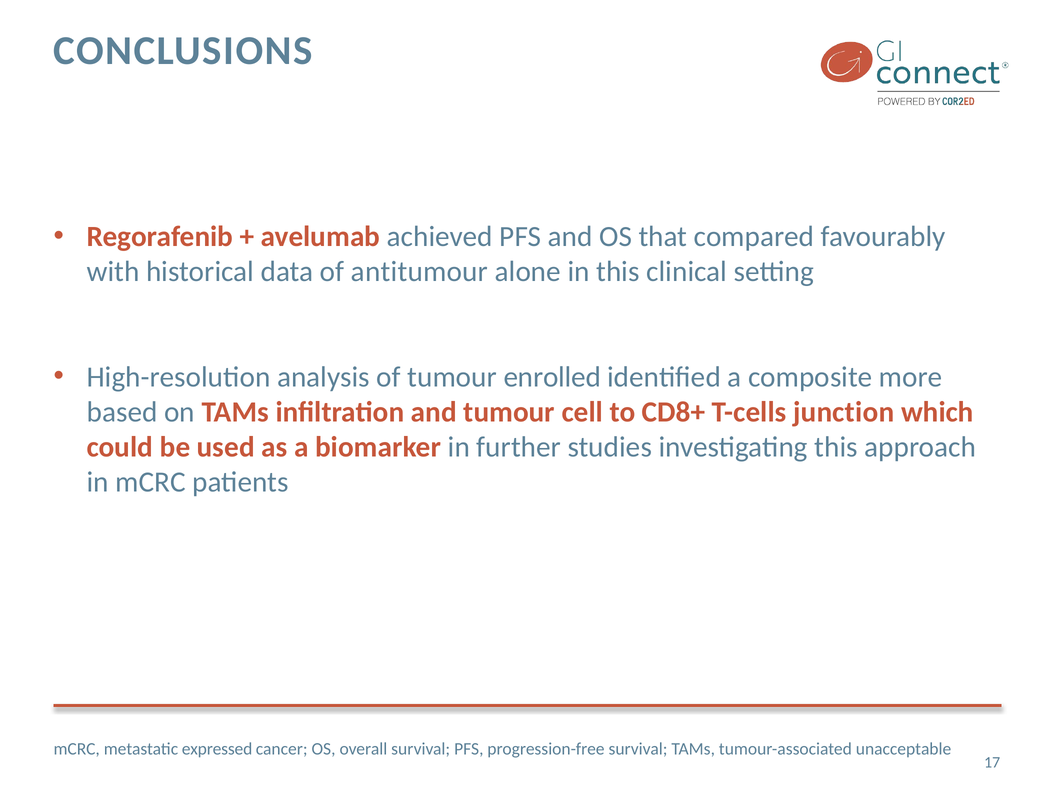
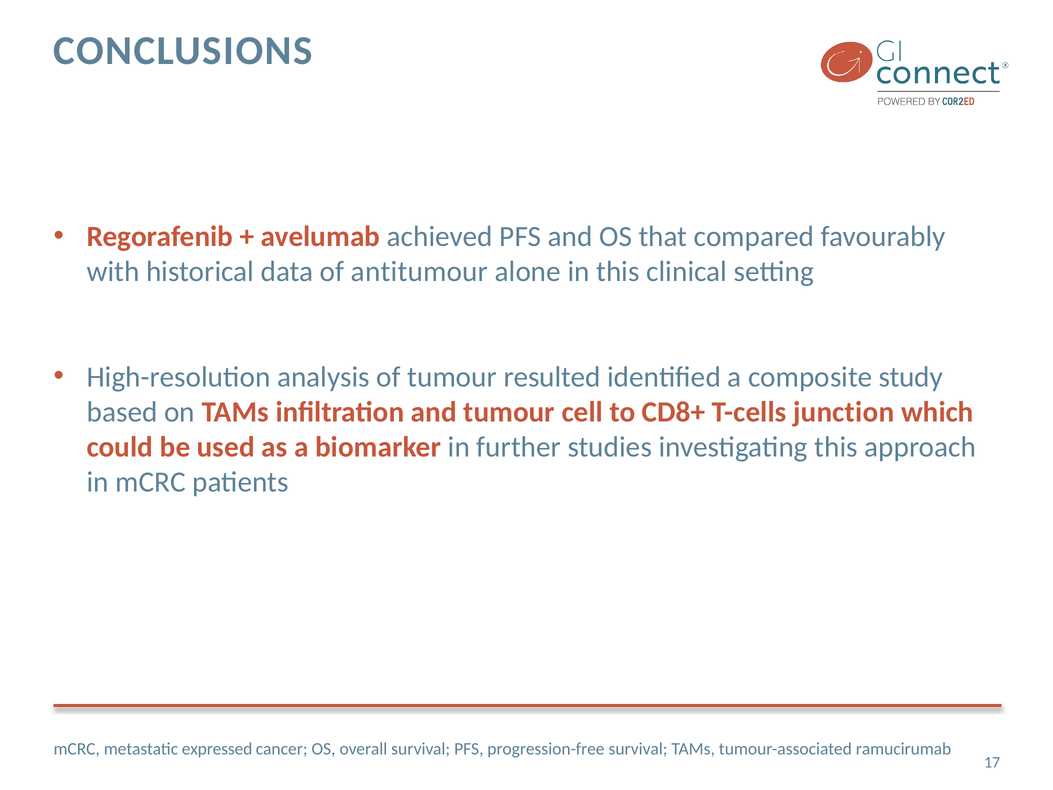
enrolled: enrolled -> resulted
more: more -> study
unacceptable: unacceptable -> ramucirumab
